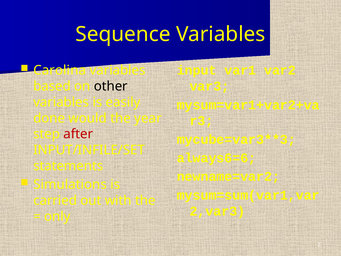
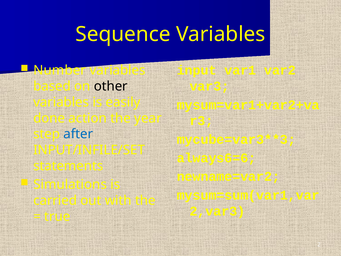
Carolina: Carolina -> Number
would: would -> action
after colour: red -> blue
only: only -> true
